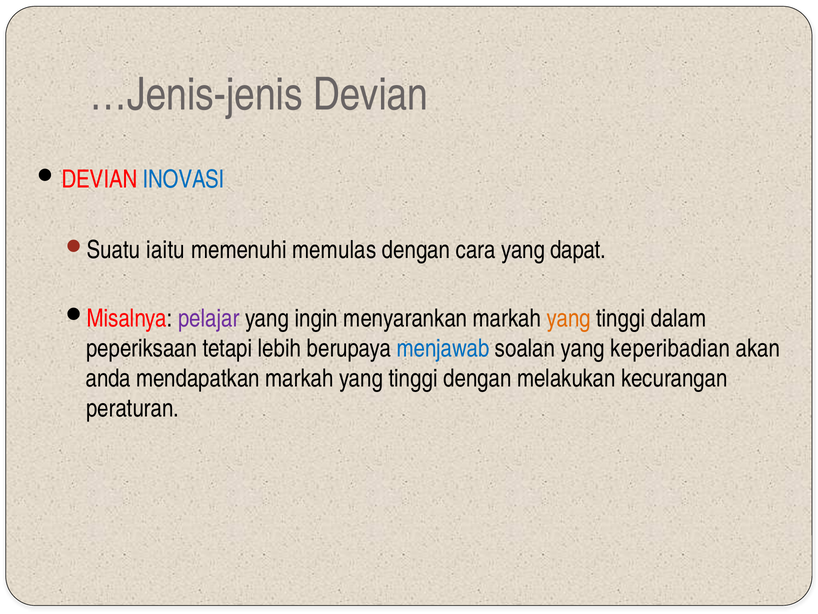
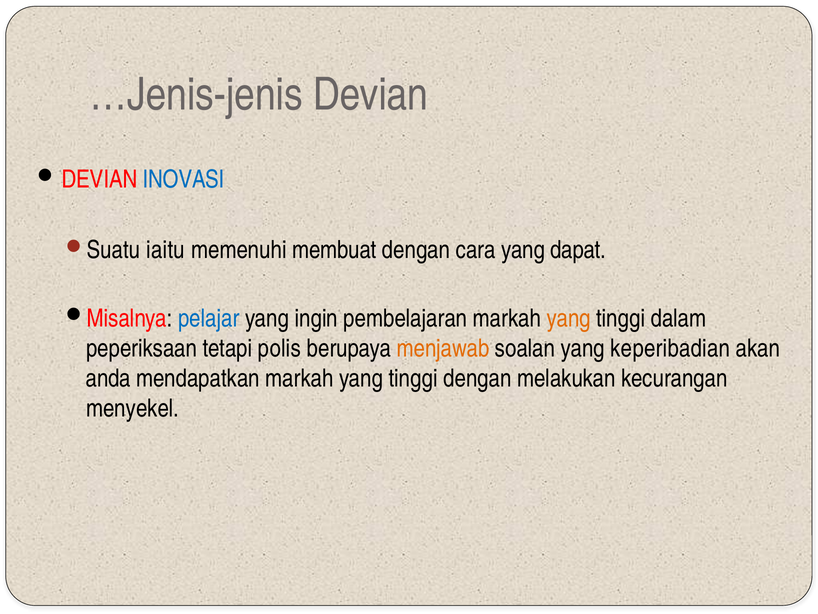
memulas: memulas -> membuat
pelajar colour: purple -> blue
menyarankan: menyarankan -> pembelajaran
lebih: lebih -> polis
menjawab colour: blue -> orange
peraturan: peraturan -> menyekel
